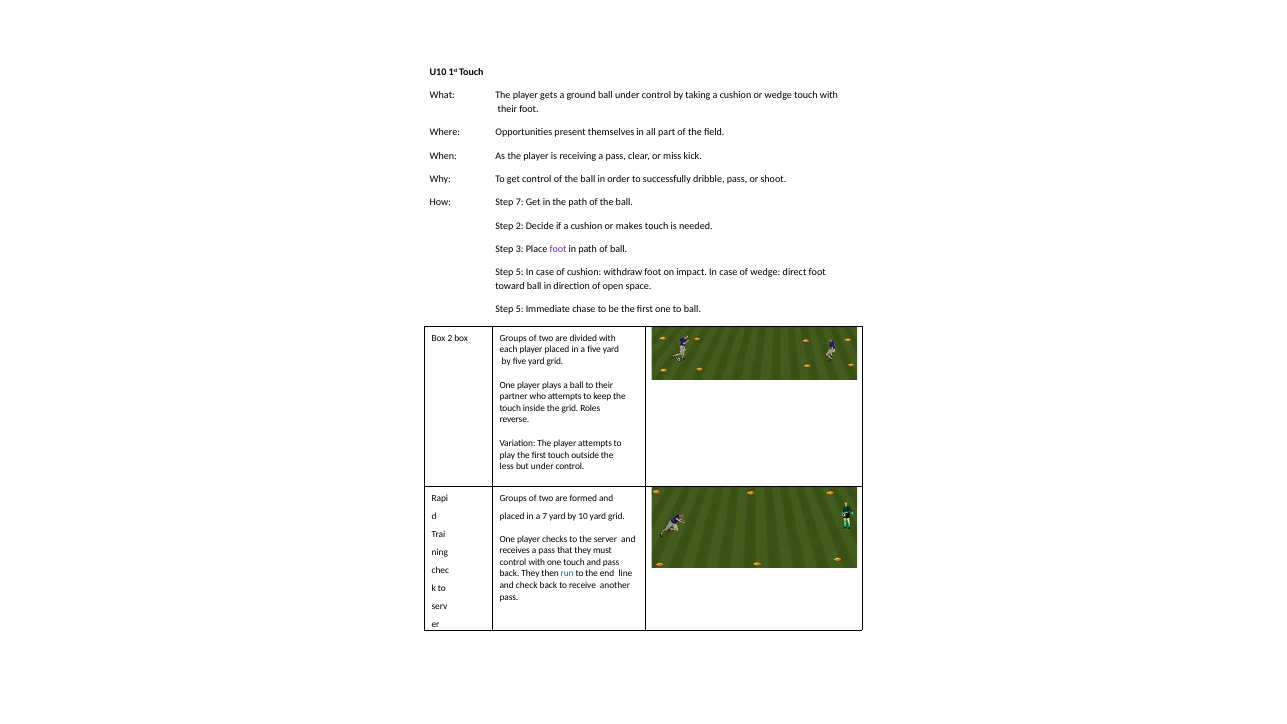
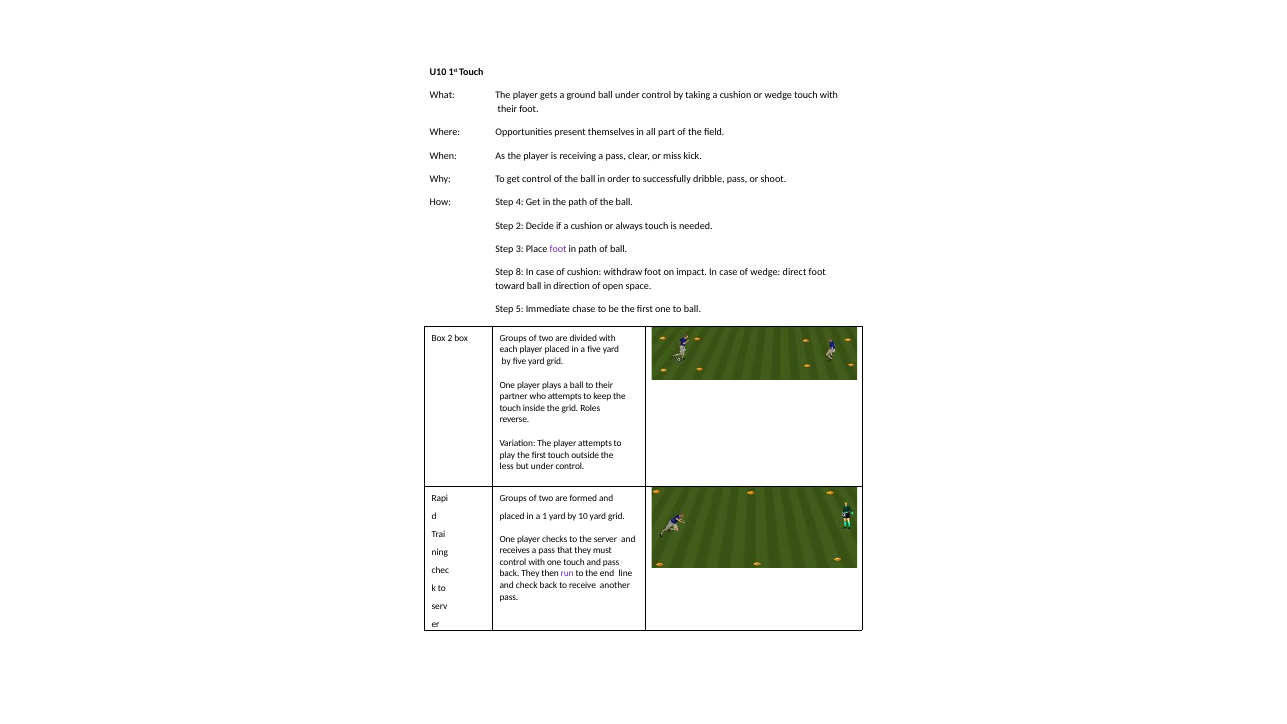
Step 7: 7 -> 4
makes: makes -> always
5 at (520, 272): 5 -> 8
a 7: 7 -> 1
run colour: blue -> purple
